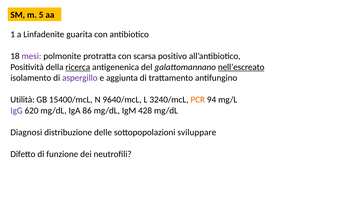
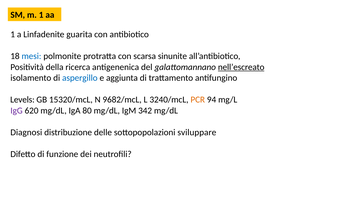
m 5: 5 -> 1
mesi colour: purple -> blue
positivo: positivo -> sinunite
ricerca underline: present -> none
aspergillo colour: purple -> blue
Utilità: Utilità -> Levels
15400/mcL: 15400/mcL -> 15320/mcL
9640/mcL: 9640/mcL -> 9682/mcL
86: 86 -> 80
428: 428 -> 342
